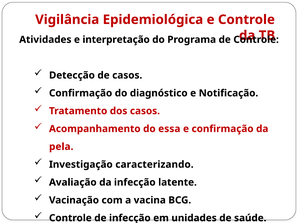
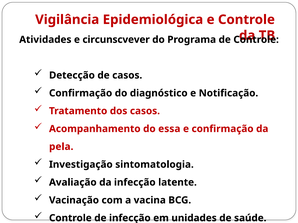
interpretação: interpretação -> circunscvever
caracterizando: caracterizando -> sintomatologia
